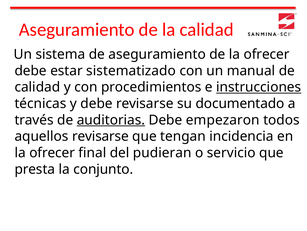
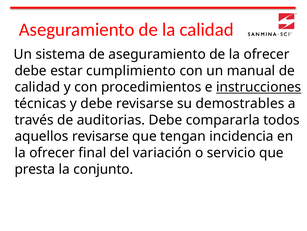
sistematizado: sistematizado -> cumplimiento
documentado: documentado -> demostrables
auditorias underline: present -> none
empezaron: empezaron -> compararla
pudieran: pudieran -> variación
